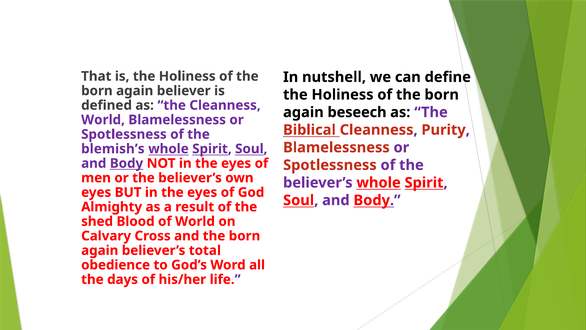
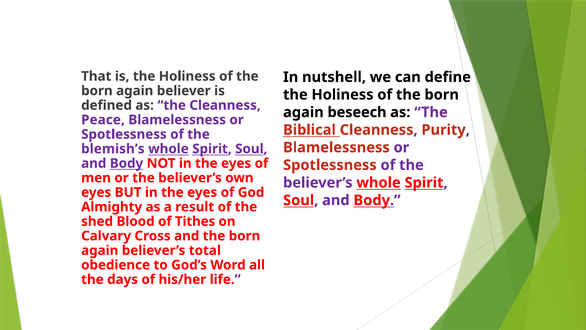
World at (103, 120): World -> Peace
of World: World -> Tithes
